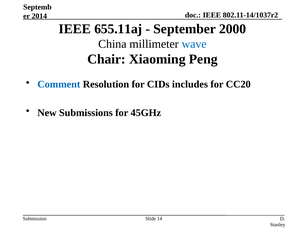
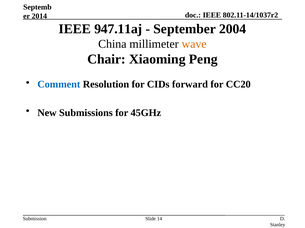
655.11aj: 655.11aj -> 947.11aj
2000: 2000 -> 2004
wave colour: blue -> orange
includes: includes -> forward
